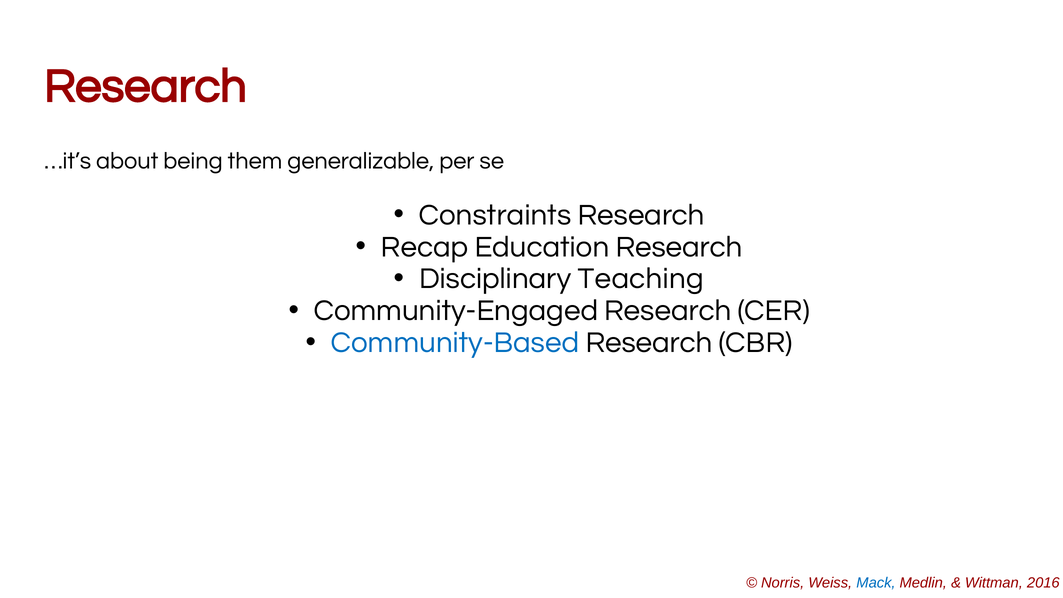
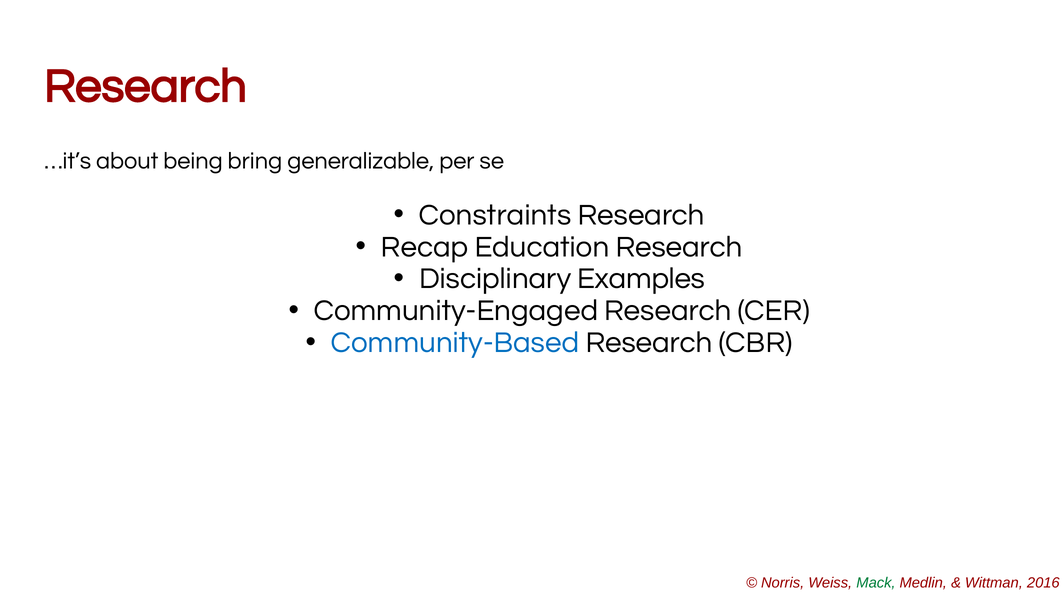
them: them -> bring
Teaching: Teaching -> Examples
Mack colour: blue -> green
